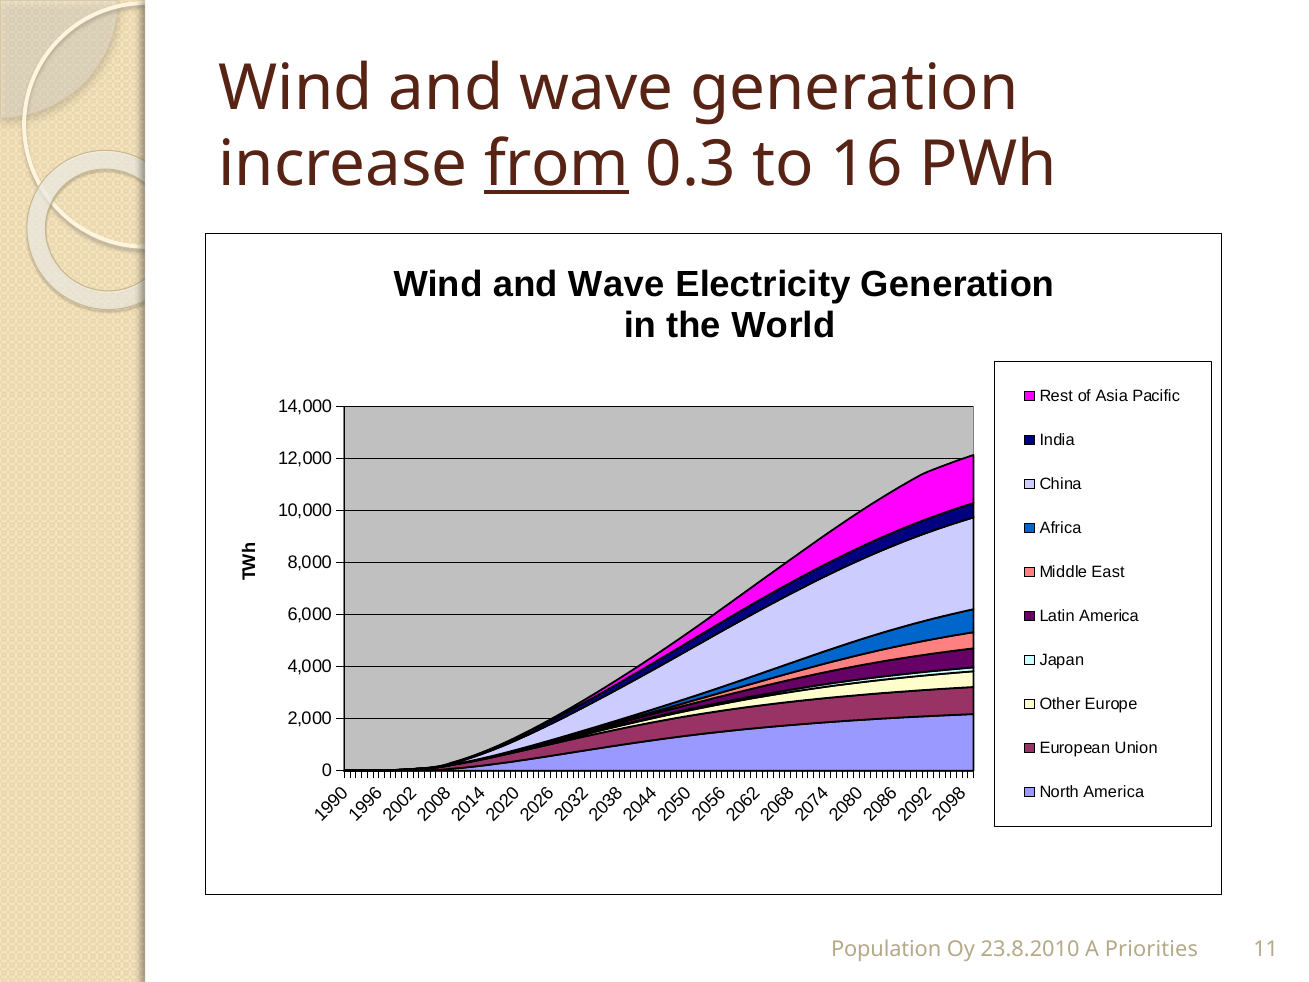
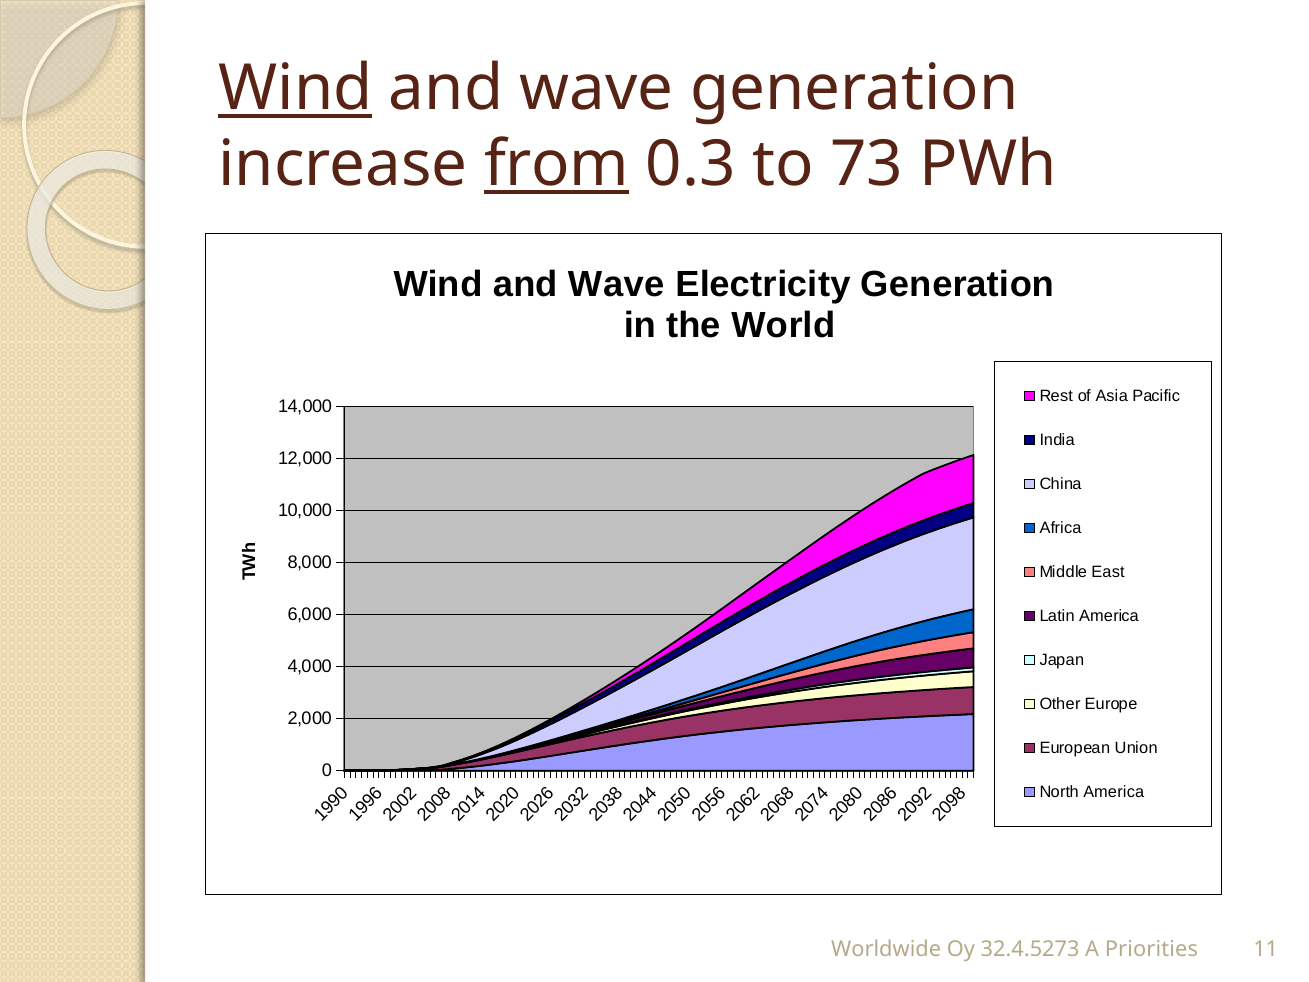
Wind at (295, 88) underline: none -> present
16: 16 -> 73
Population: Population -> Worldwide
23.8.2010: 23.8.2010 -> 32.4.5273
